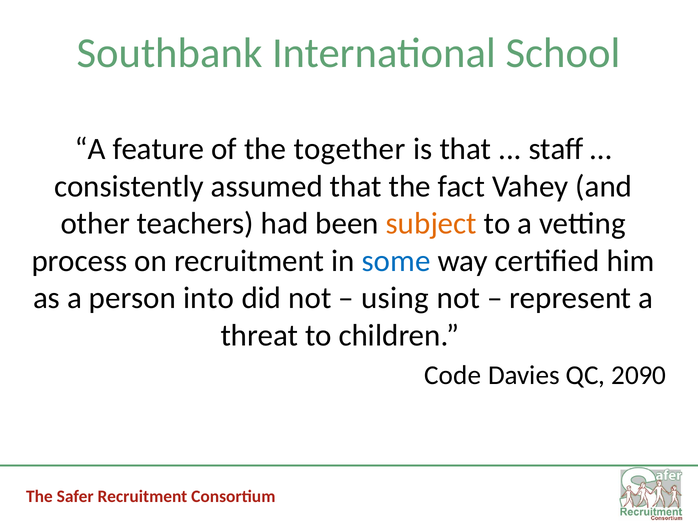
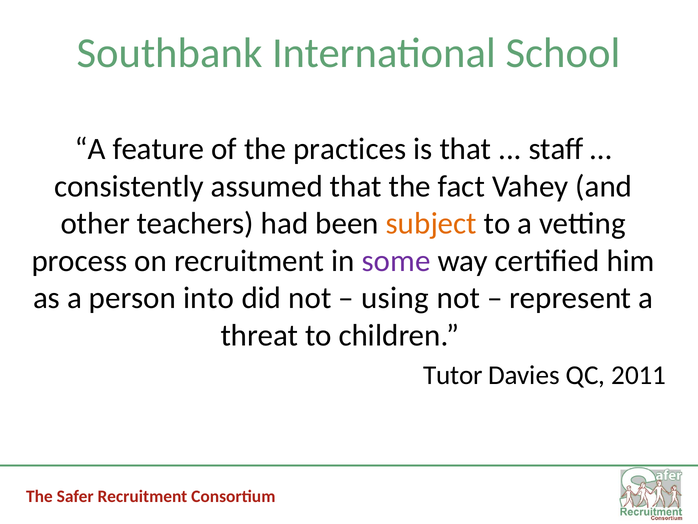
together: together -> practices
some colour: blue -> purple
Code: Code -> Tutor
2090: 2090 -> 2011
